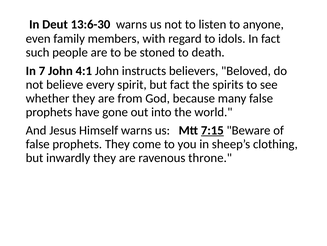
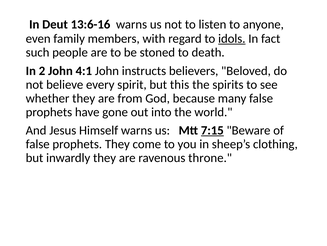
13:6-30: 13:6-30 -> 13:6-16
idols underline: none -> present
7: 7 -> 2
but fact: fact -> this
